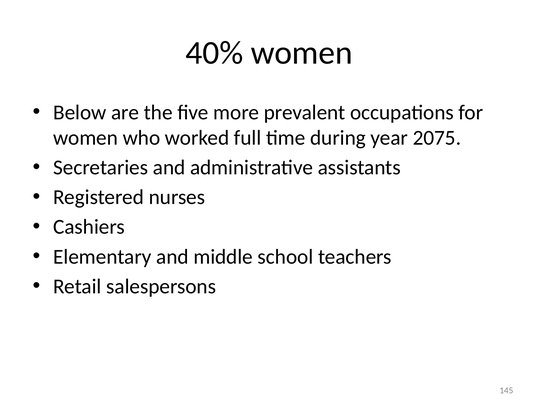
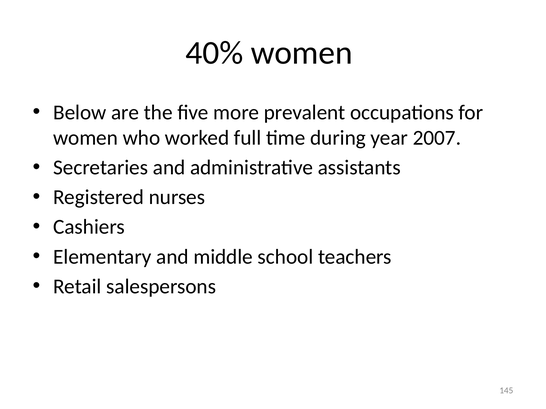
2075: 2075 -> 2007
